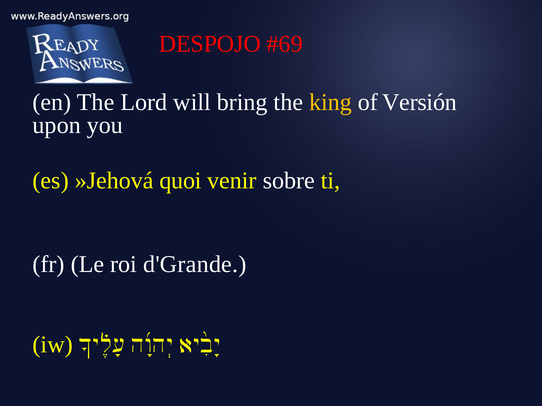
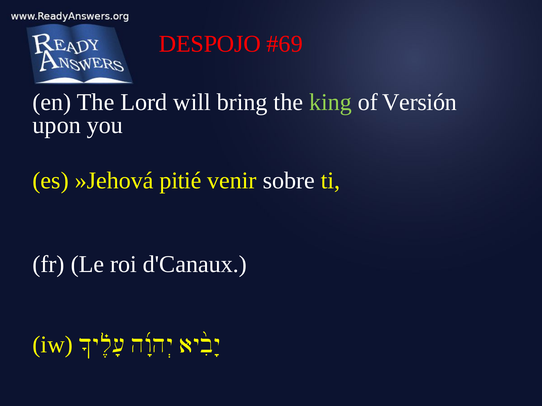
king colour: yellow -> light green
quoi: quoi -> pitié
d'Grande: d'Grande -> d'Canaux
